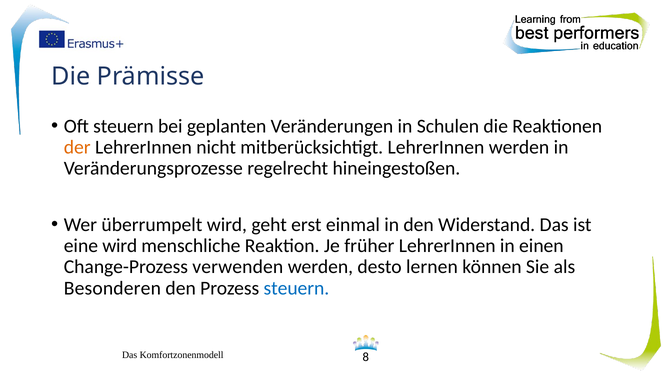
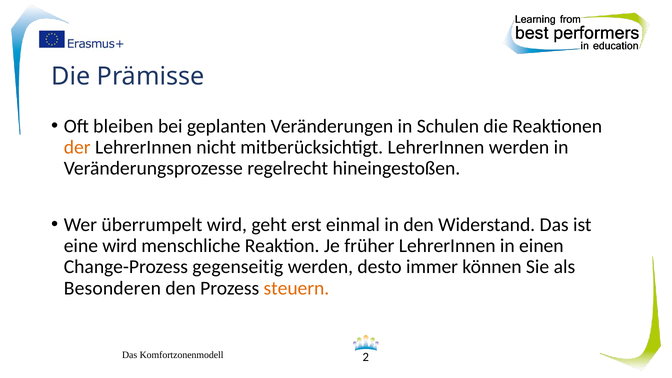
Oft steuern: steuern -> bleiben
verwenden: verwenden -> gegenseitig
lernen: lernen -> immer
steuern at (296, 288) colour: blue -> orange
8: 8 -> 2
